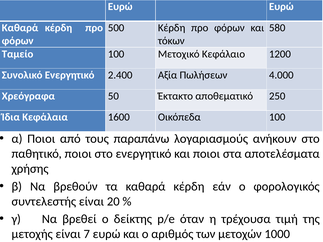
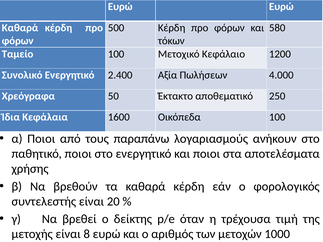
7: 7 -> 8
